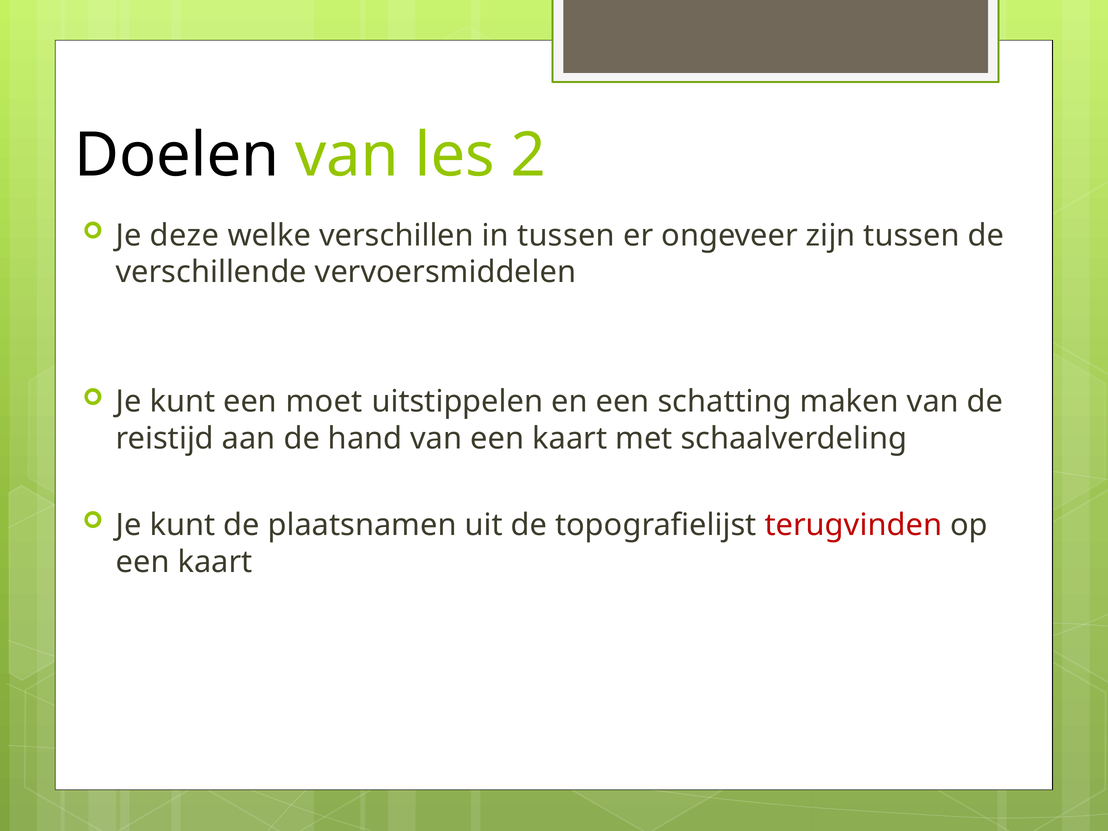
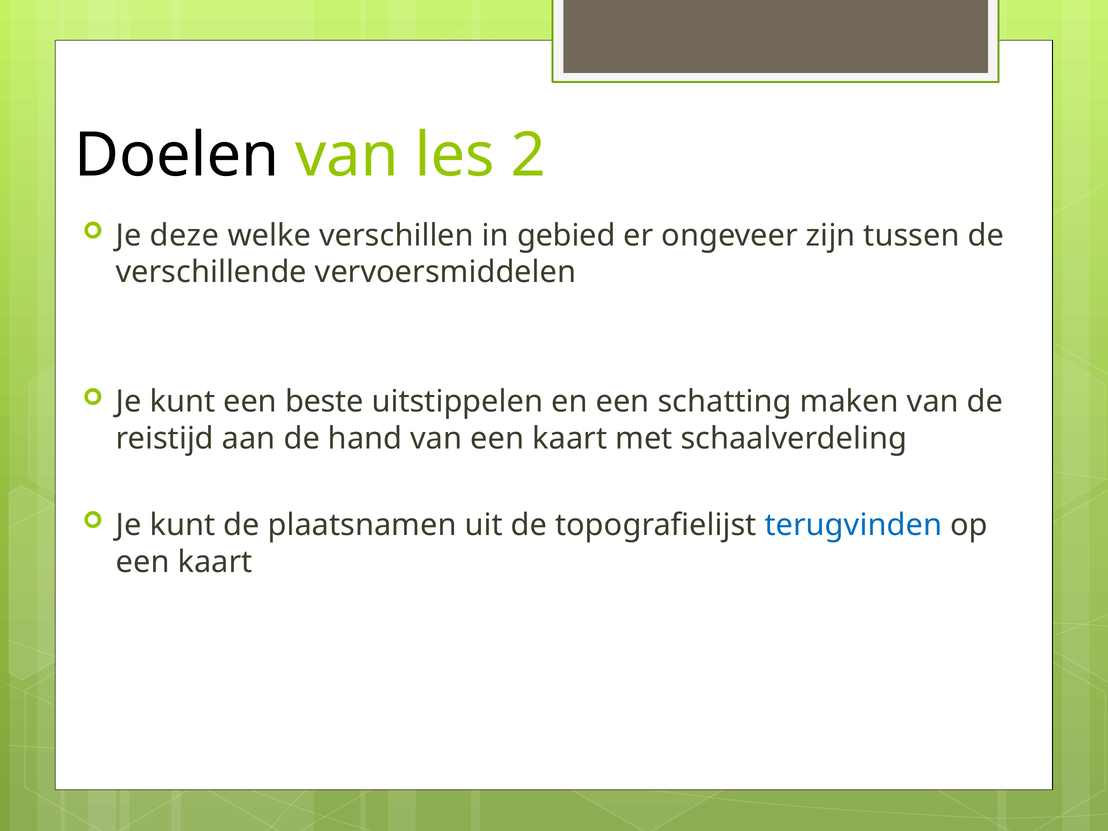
in tussen: tussen -> gebied
moet: moet -> beste
terugvinden colour: red -> blue
